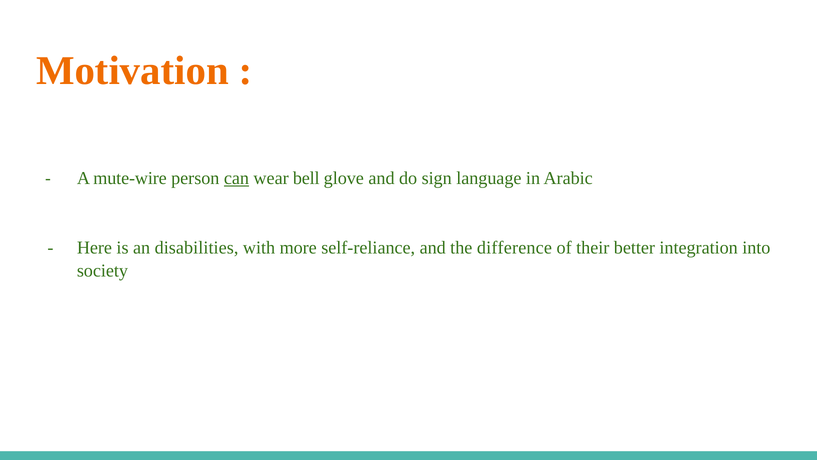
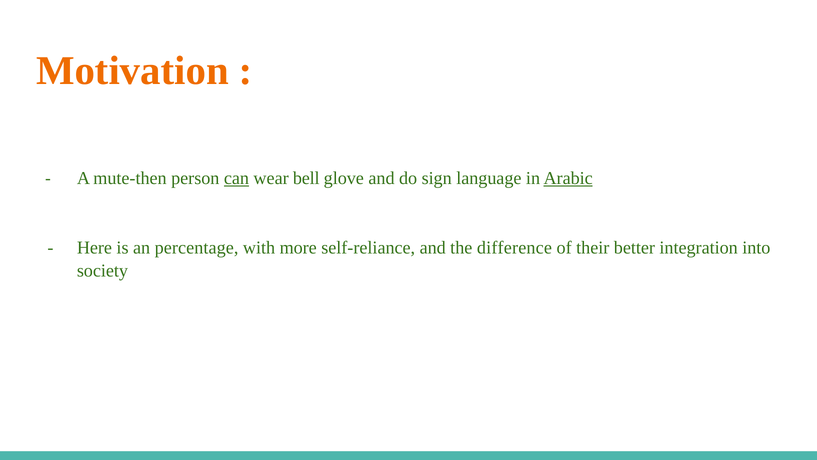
mute-wire: mute-wire -> mute-then
Arabic underline: none -> present
disabilities: disabilities -> percentage
